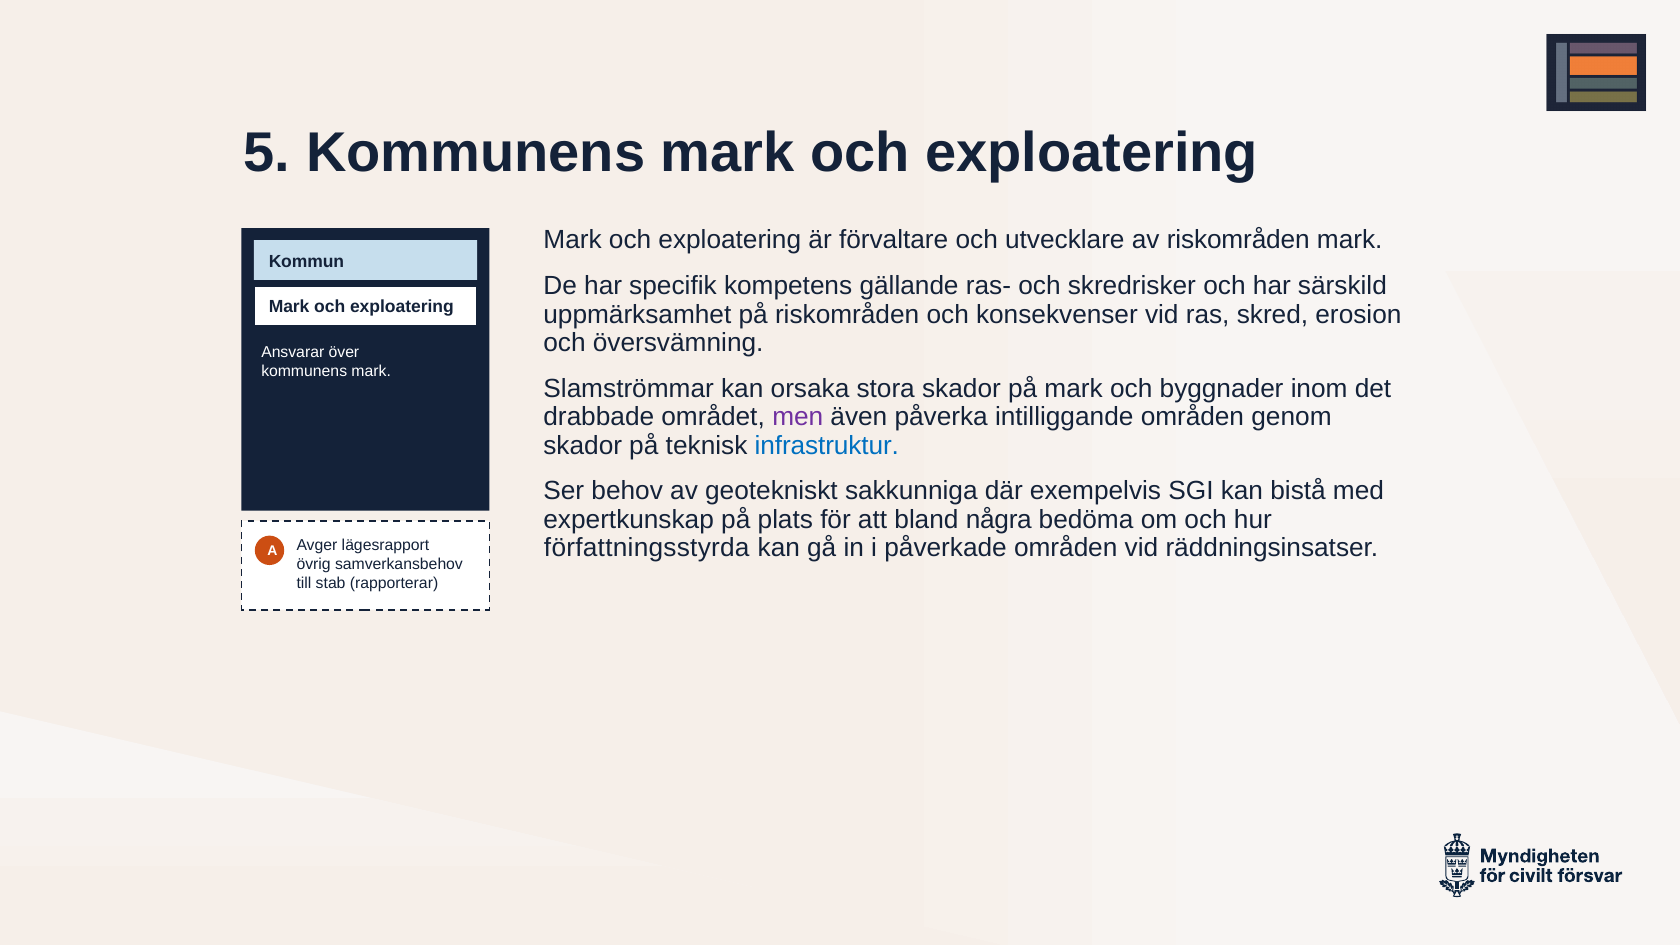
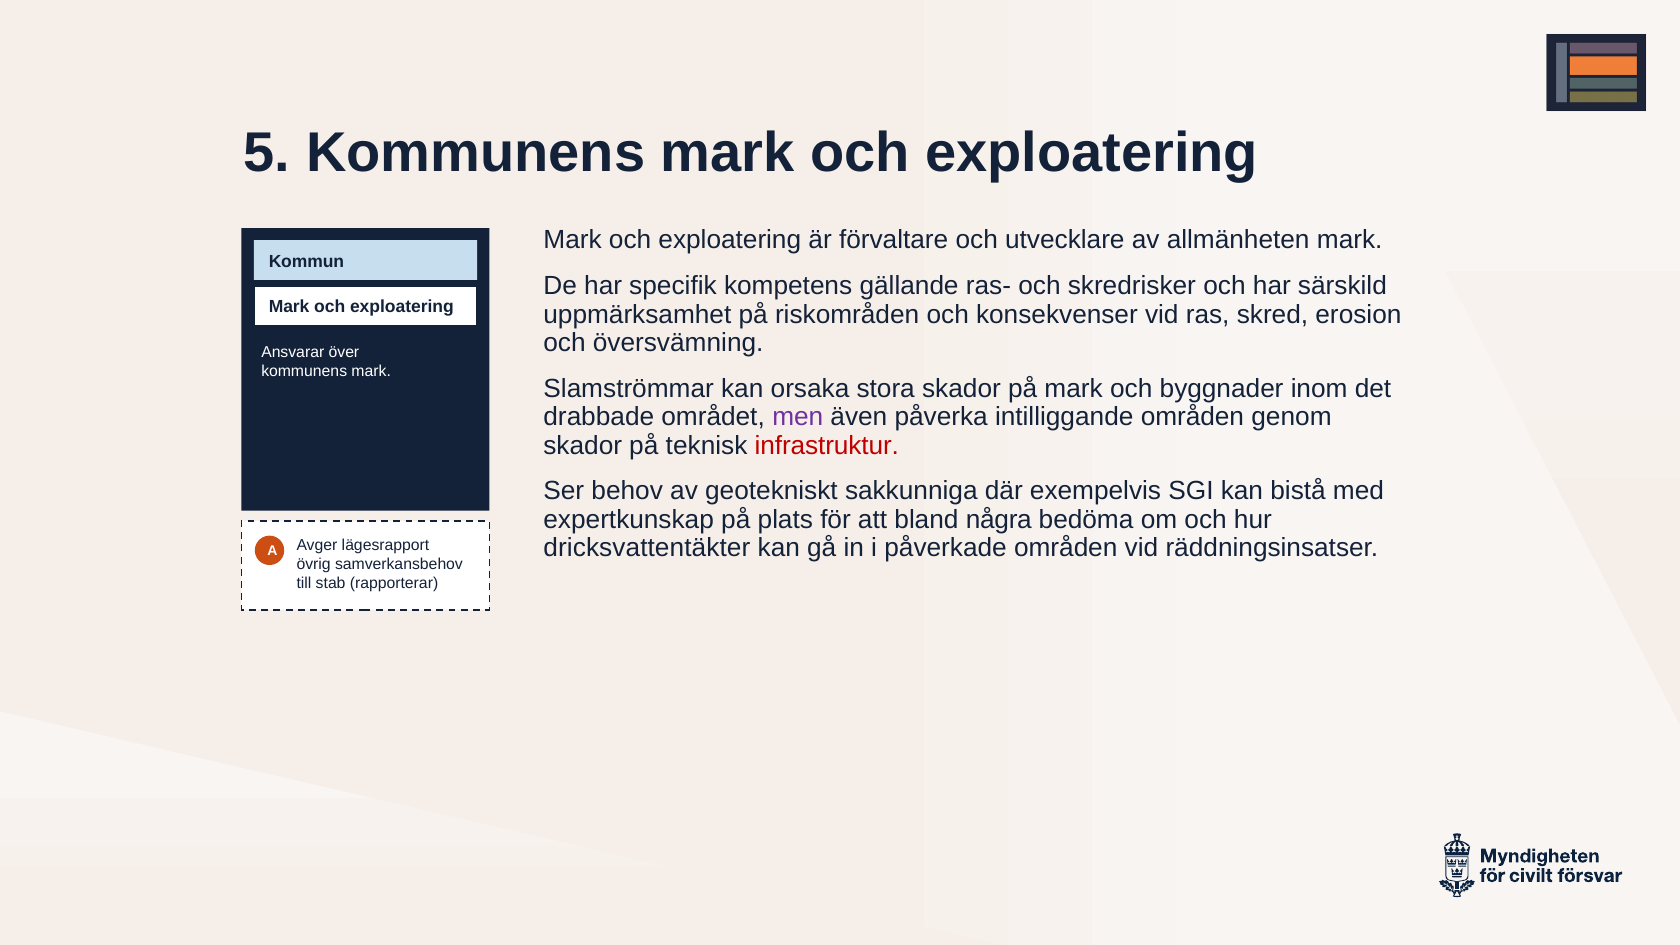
av riskområden: riskområden -> allmänheten
infrastruktur colour: blue -> red
författningsstyrda: författningsstyrda -> dricksvattentäkter
